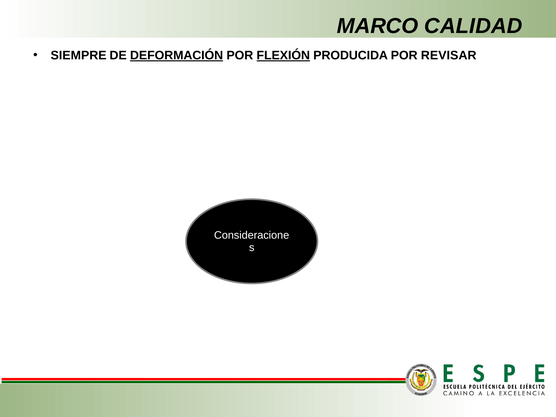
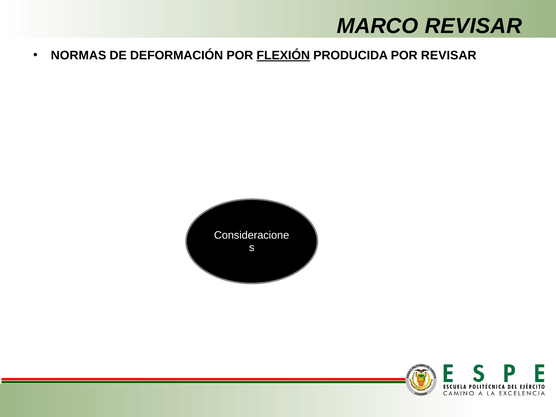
MARCO CALIDAD: CALIDAD -> REVISAR
SIEMPRE: SIEMPRE -> NORMAS
DEFORMACIÓN underline: present -> none
